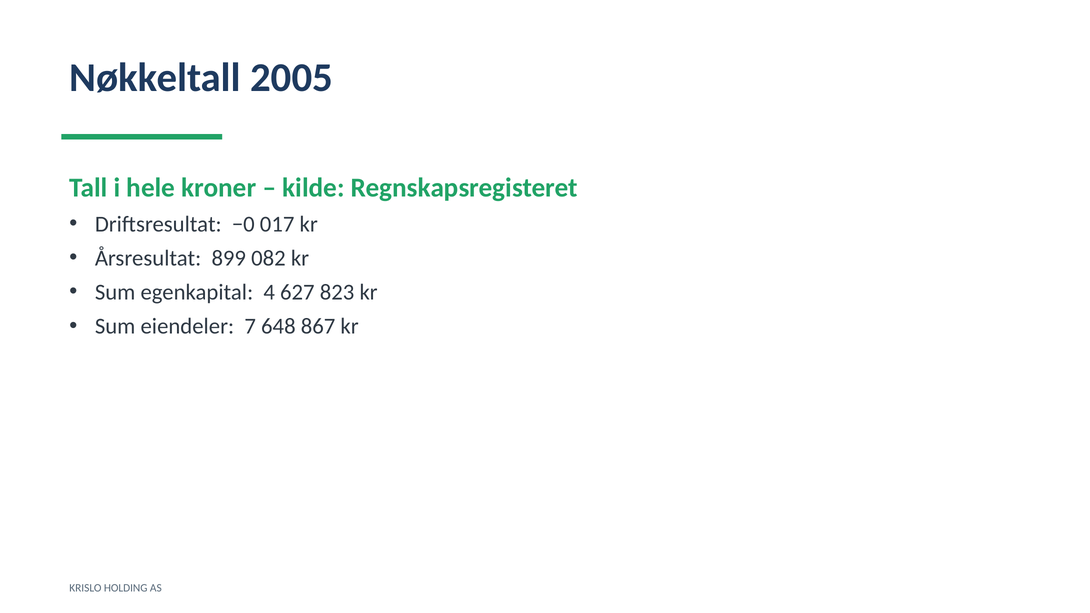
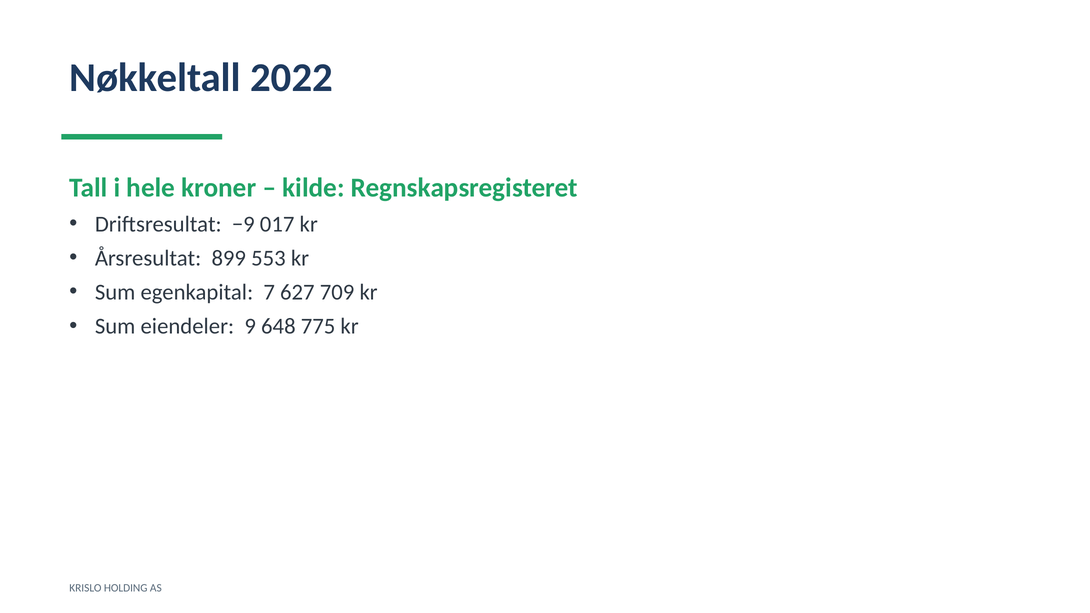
2005: 2005 -> 2022
−0: −0 -> −9
082: 082 -> 553
4: 4 -> 7
823: 823 -> 709
7: 7 -> 9
867: 867 -> 775
